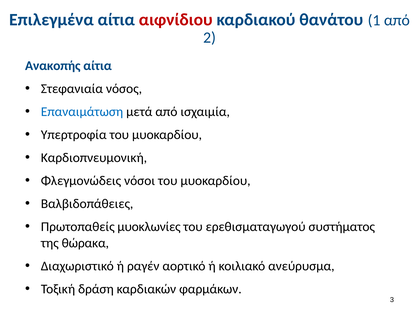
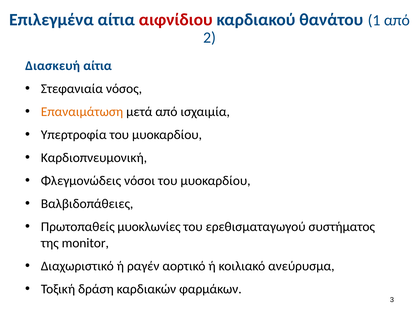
Ανακοπής: Ανακοπής -> Διασκευή
Επαναιμάτωση colour: blue -> orange
θώρακα: θώρακα -> monitor
